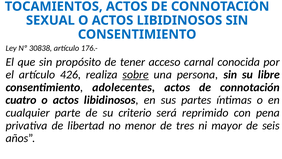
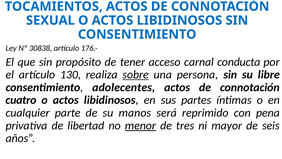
conocida: conocida -> conducta
426: 426 -> 130
criterio: criterio -> manos
menor underline: none -> present
